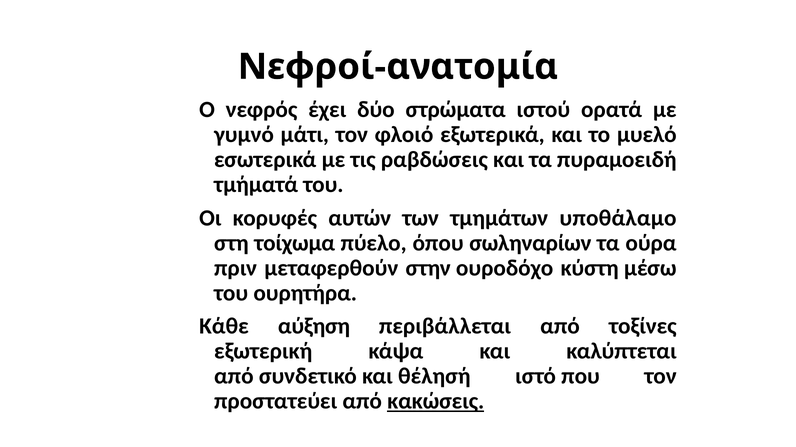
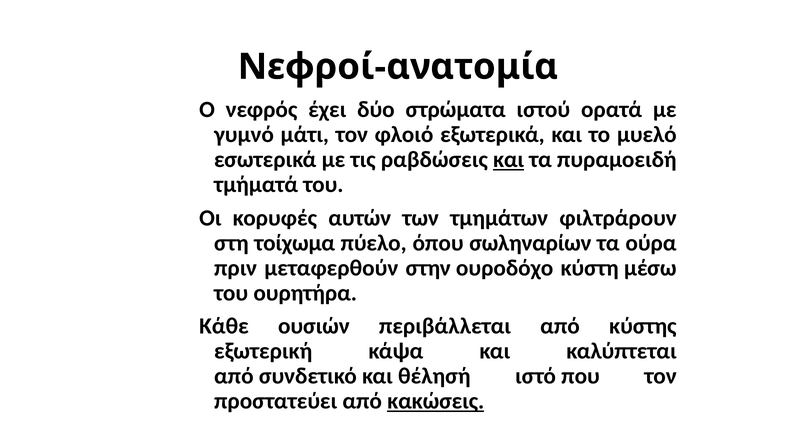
και at (509, 160) underline: none -> present
υποθάλαμο: υποθάλαμο -> φιλτράρουν
αύξηση: αύξηση -> ουσιών
τοξίνες: τοξίνες -> κύστης
